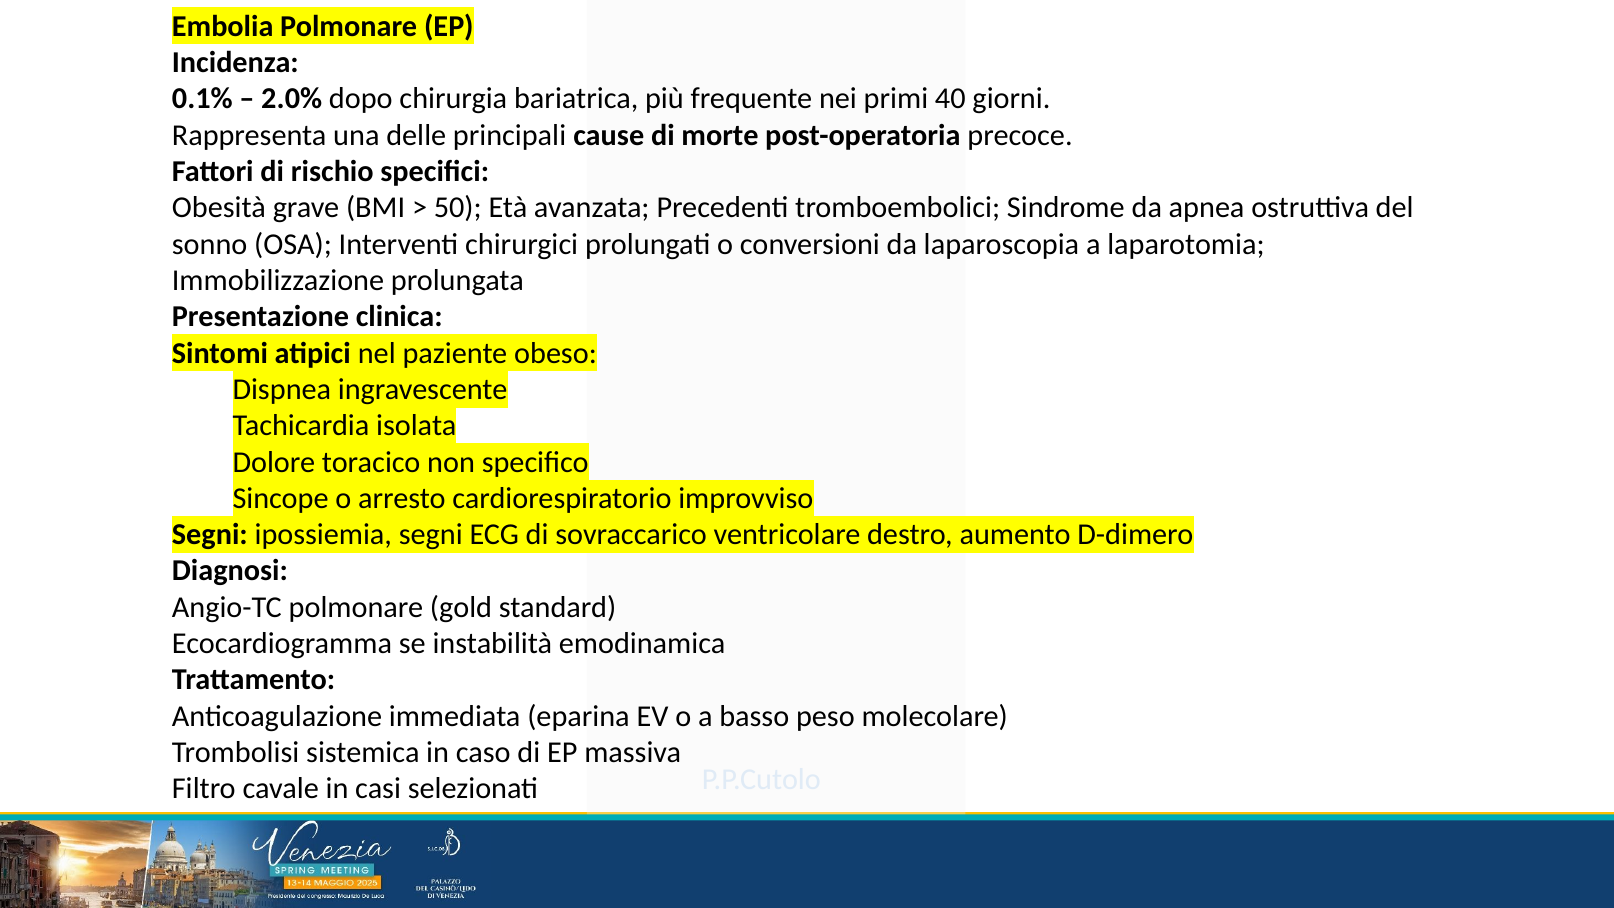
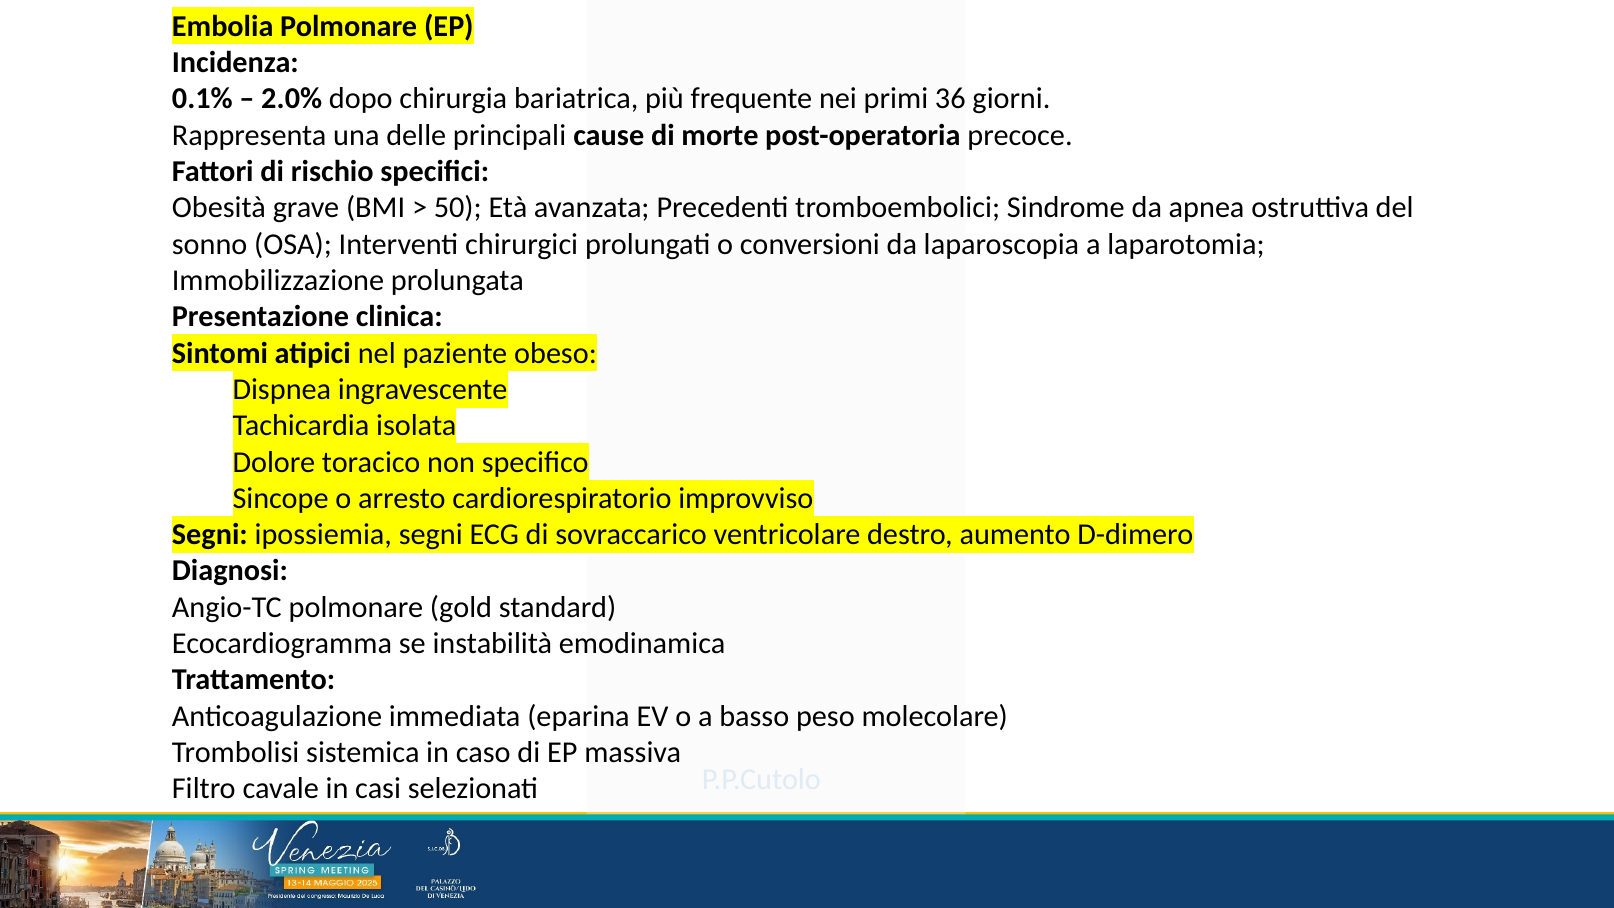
40: 40 -> 36
